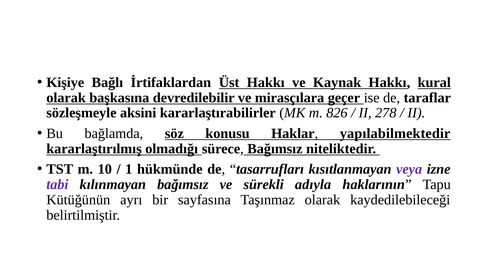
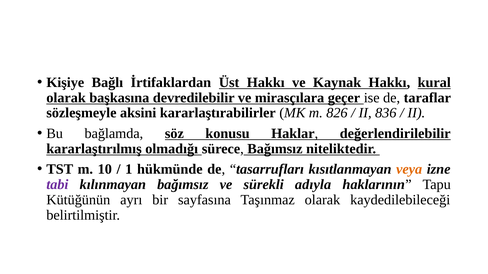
278: 278 -> 836
yapılabilmektedir: yapılabilmektedir -> değerlendirilebilir
veya colour: purple -> orange
